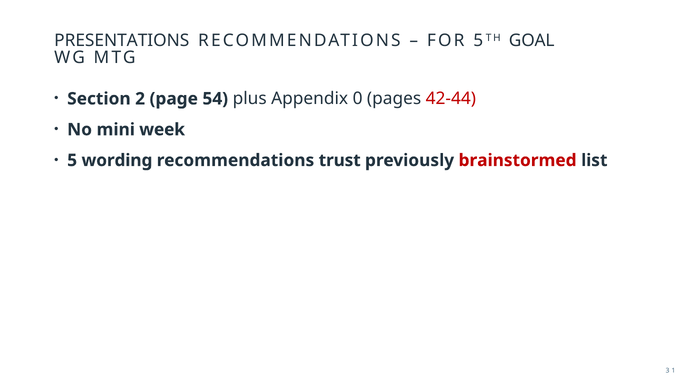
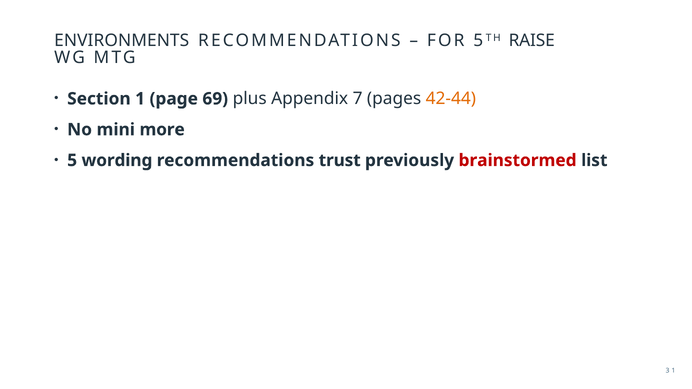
PRESENTATIONS: PRESENTATIONS -> ENVIRONMENTS
GOAL: GOAL -> RAISE
Section 2: 2 -> 1
54: 54 -> 69
0: 0 -> 7
42-44 colour: red -> orange
week: week -> more
